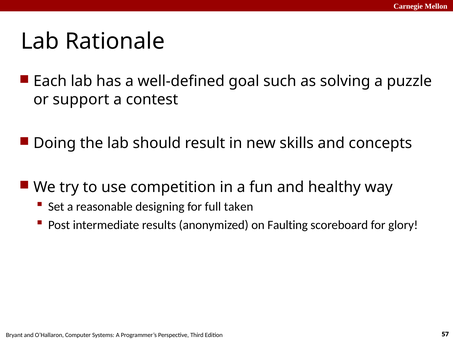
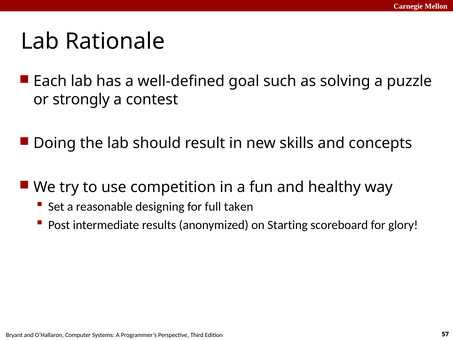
support: support -> strongly
Faulting: Faulting -> Starting
